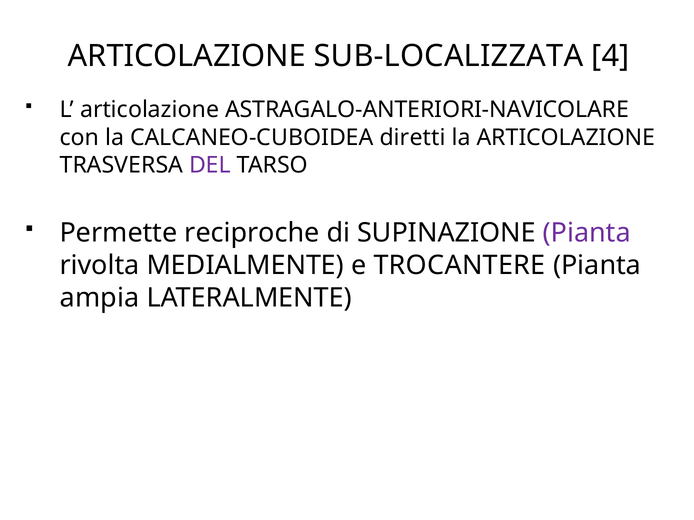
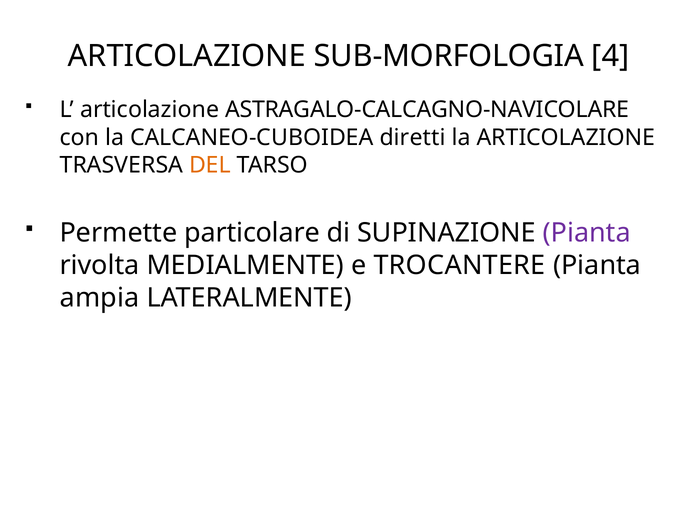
SUB-LOCALIZZATA: SUB-LOCALIZZATA -> SUB-MORFOLOGIA
ASTRAGALO-ANTERIORI-NAVICOLARE: ASTRAGALO-ANTERIORI-NAVICOLARE -> ASTRAGALO-CALCAGNO-NAVICOLARE
DEL colour: purple -> orange
reciproche: reciproche -> particolare
